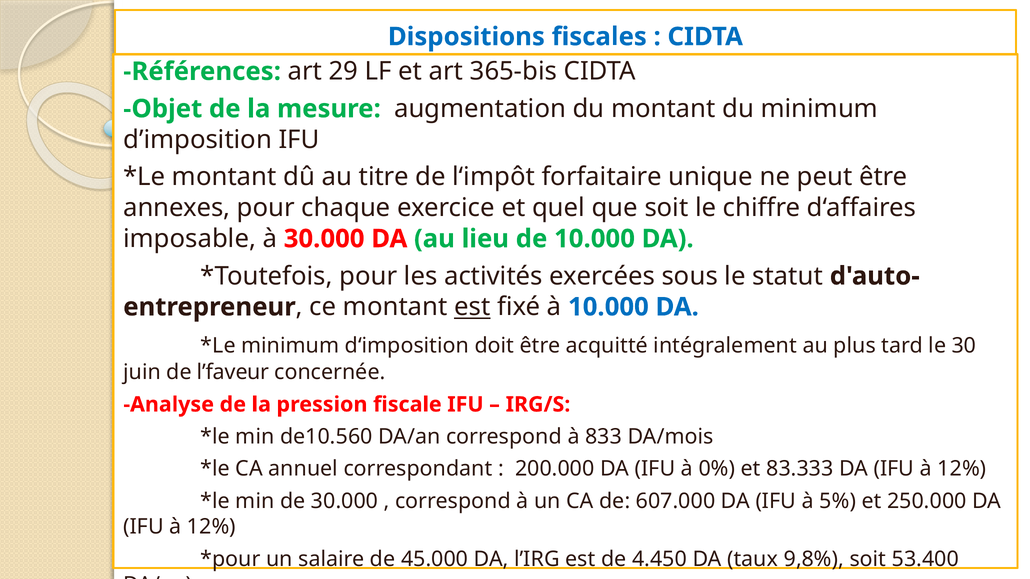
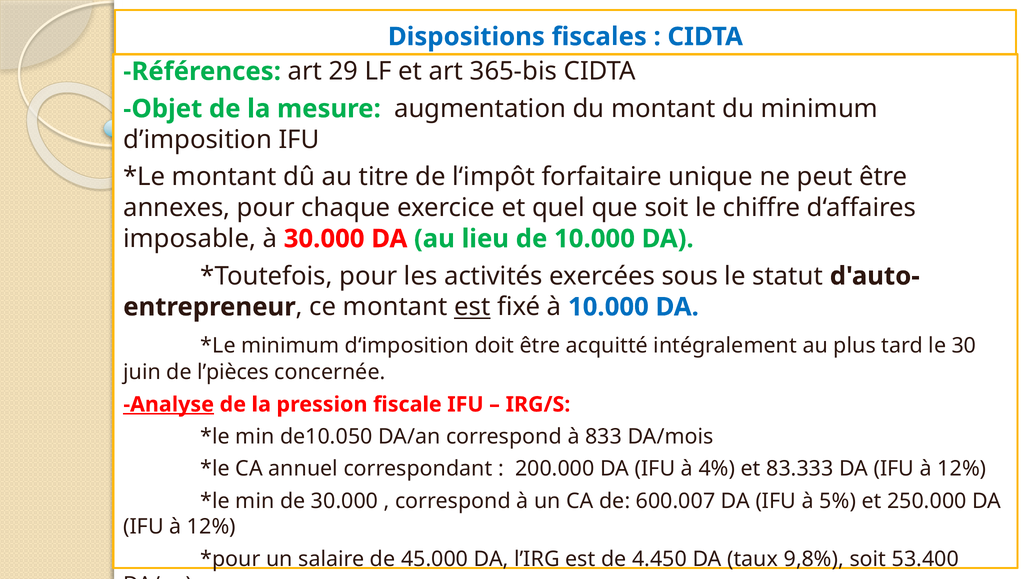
l’faveur: l’faveur -> l’pièces
Analyse underline: none -> present
de10.560: de10.560 -> de10.050
0%: 0% -> 4%
607.000: 607.000 -> 600.007
